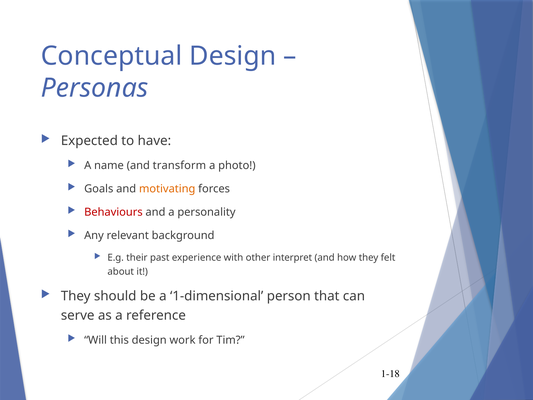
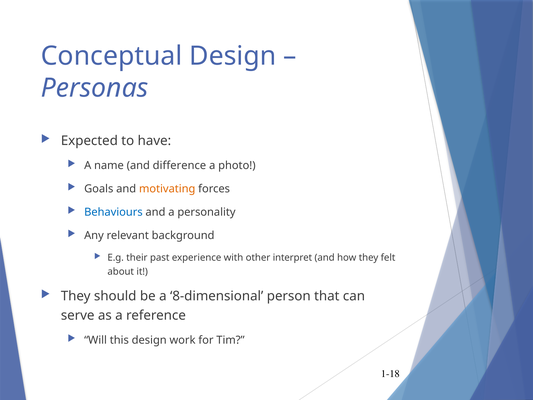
transform: transform -> difference
Behaviours colour: red -> blue
1-dimensional: 1-dimensional -> 8-dimensional
